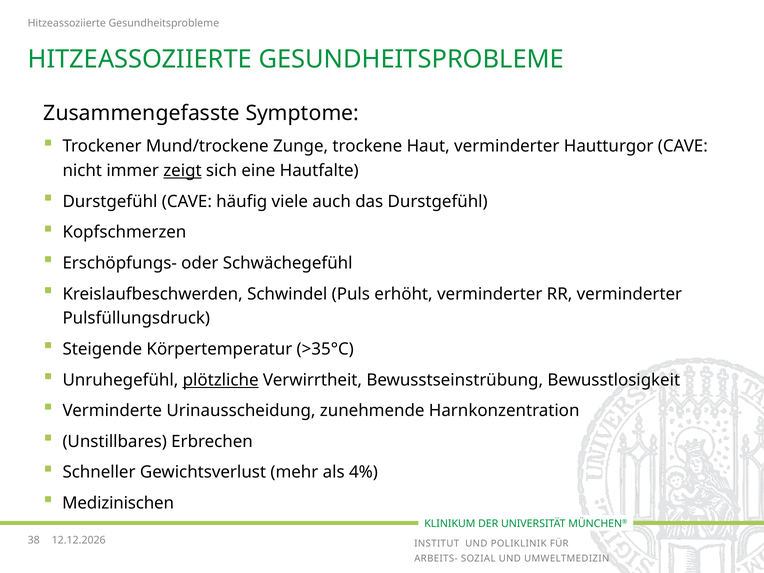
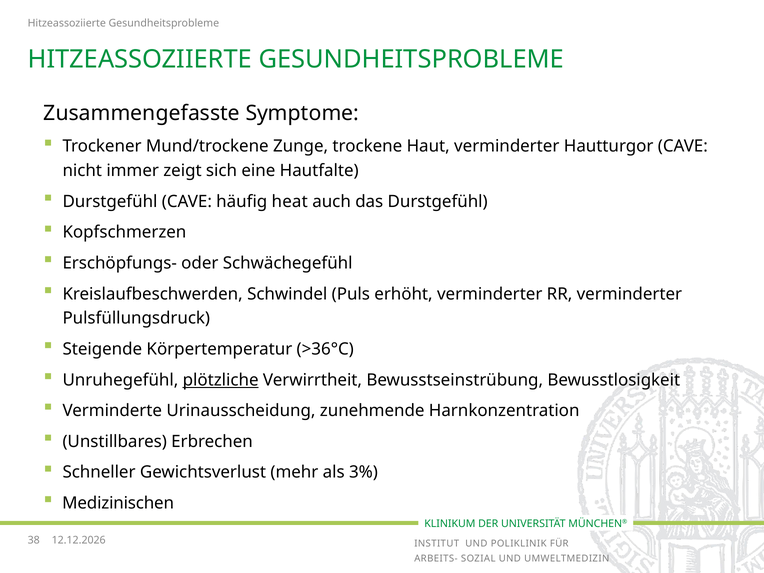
zeigt underline: present -> none
viele: viele -> heat
>35°C: >35°C -> >36°C
4%: 4% -> 3%
